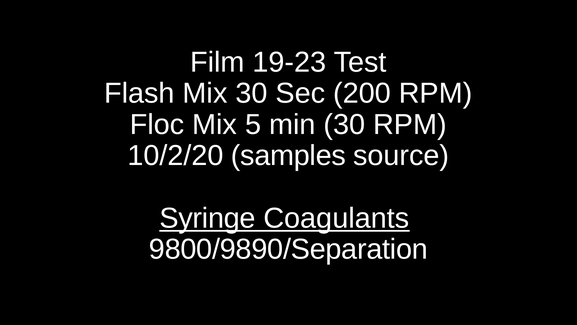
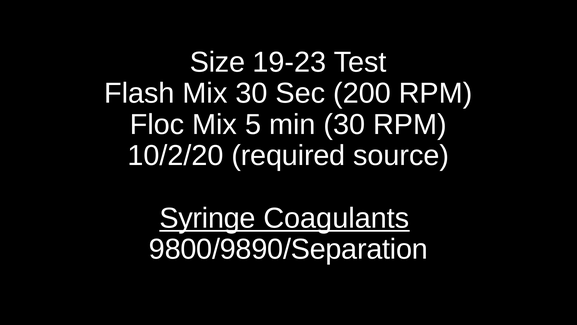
Film: Film -> Size
samples: samples -> required
